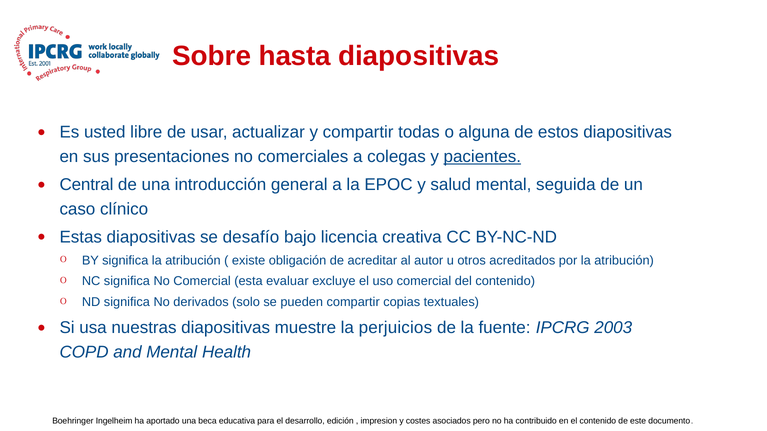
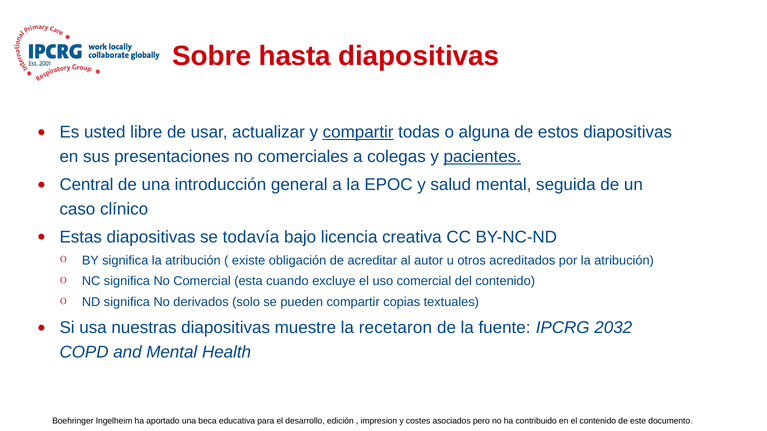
compartir at (358, 132) underline: none -> present
desafío: desafío -> todavía
evaluar: evaluar -> cuando
perjuicios: perjuicios -> recetaron
2003: 2003 -> 2032
